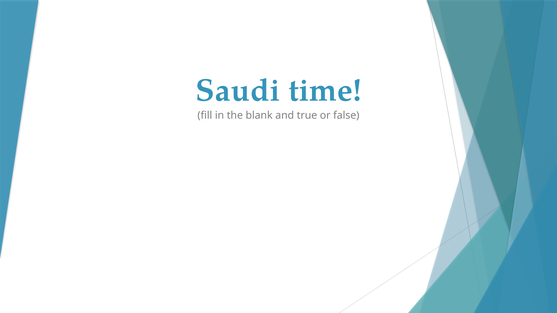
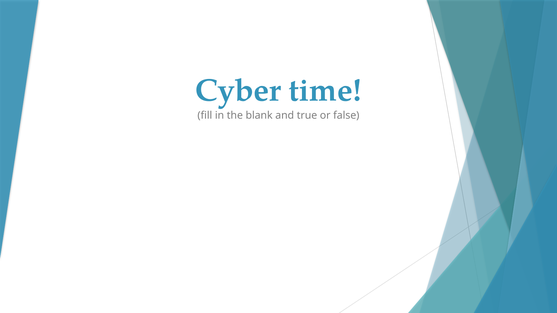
Saudi: Saudi -> Cyber
